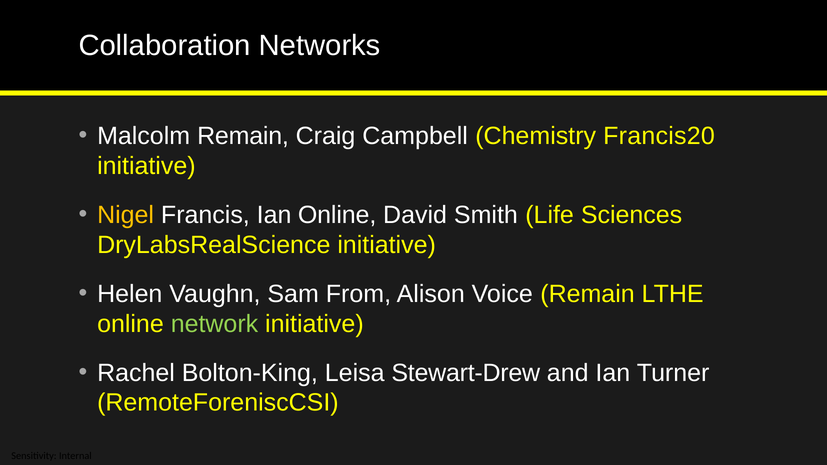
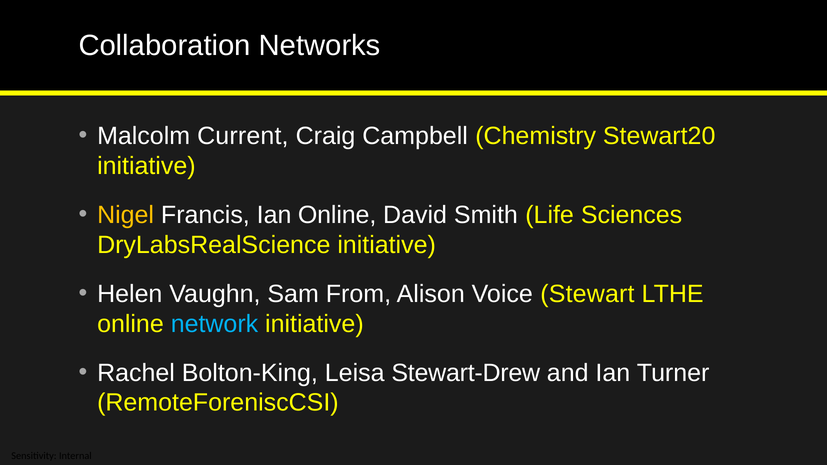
Malcolm Remain: Remain -> Current
Francis20: Francis20 -> Stewart20
Voice Remain: Remain -> Stewart
network colour: light green -> light blue
